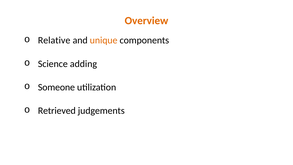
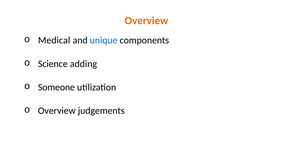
Relative: Relative -> Medical
unique colour: orange -> blue
Retrieved at (57, 111): Retrieved -> Overview
